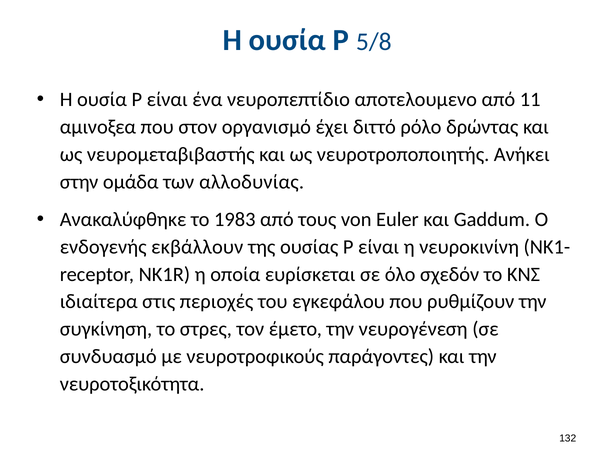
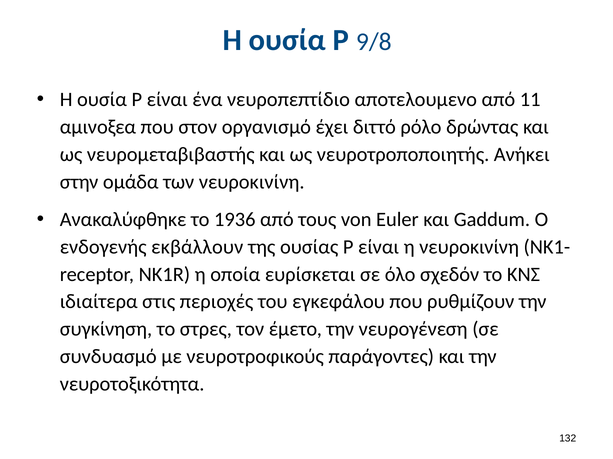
5/8: 5/8 -> 9/8
των αλλοδυνίας: αλλοδυνίας -> νευροκινίνη
1983: 1983 -> 1936
